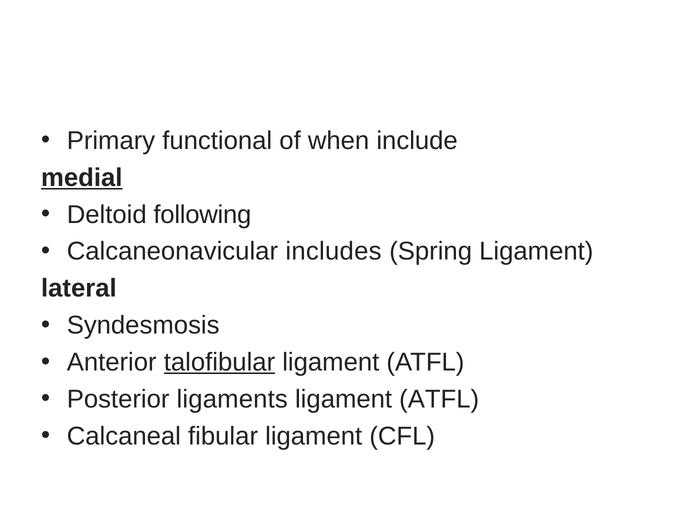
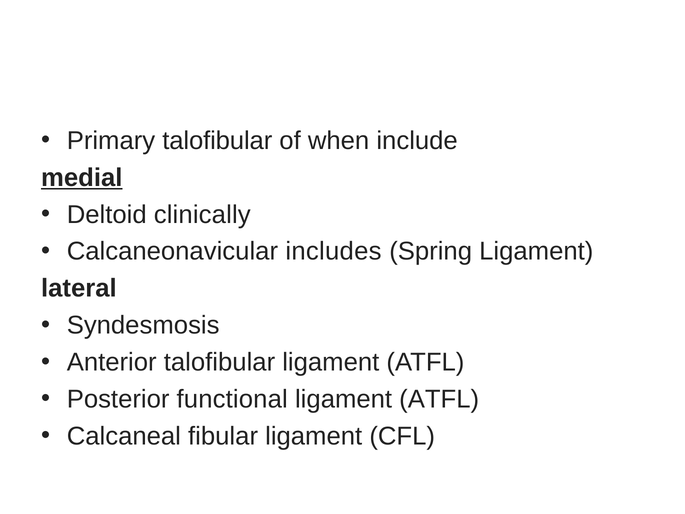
Primary functional: functional -> talofibular
following: following -> clinically
talofibular at (219, 362) underline: present -> none
ligaments: ligaments -> functional
